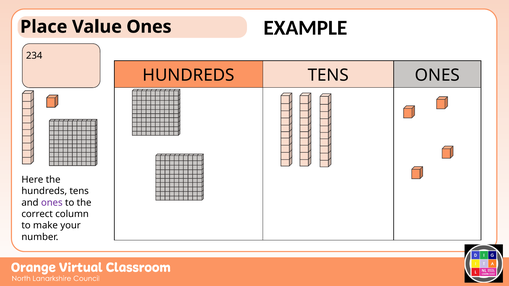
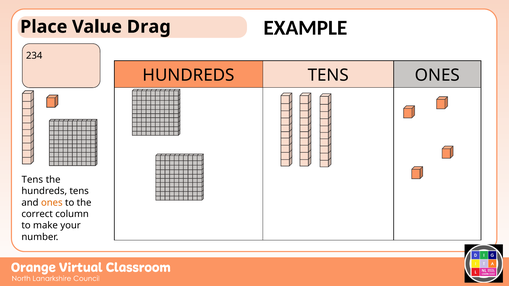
Value Ones: Ones -> Drag
Here at (32, 180): Here -> Tens
ones at (52, 203) colour: purple -> orange
